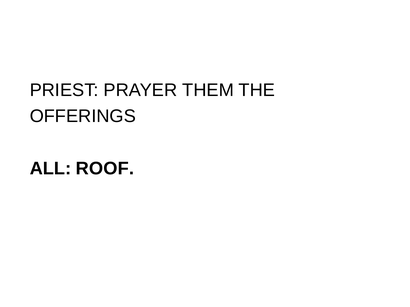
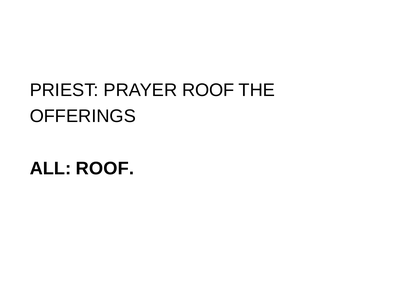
PRAYER THEM: THEM -> ROOF
